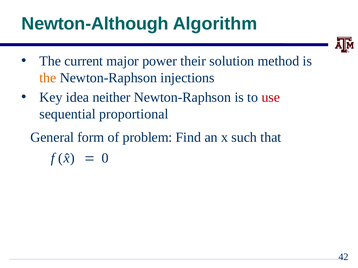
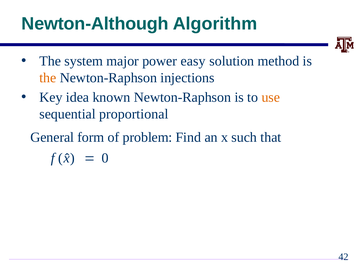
current: current -> system
their: their -> easy
neither: neither -> known
use colour: red -> orange
